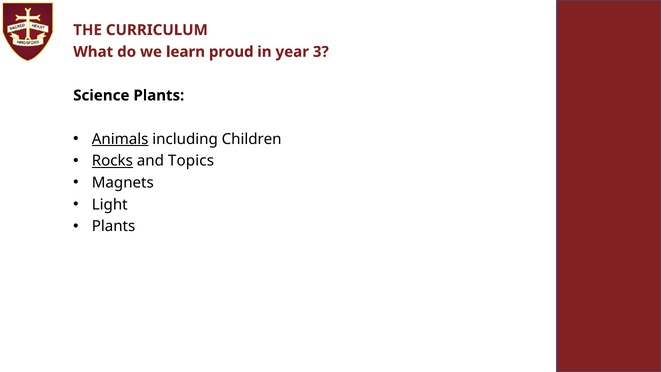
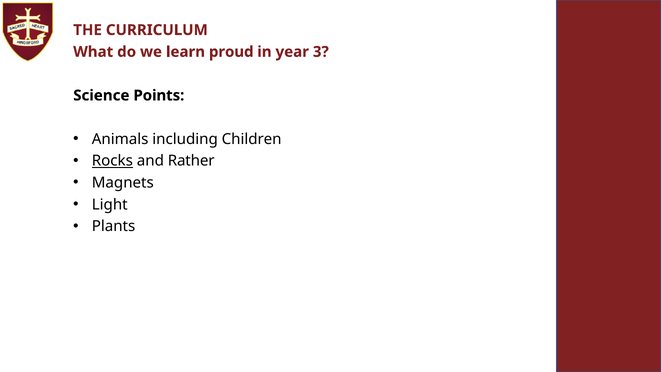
Science Plants: Plants -> Points
Animals underline: present -> none
Topics: Topics -> Rather
